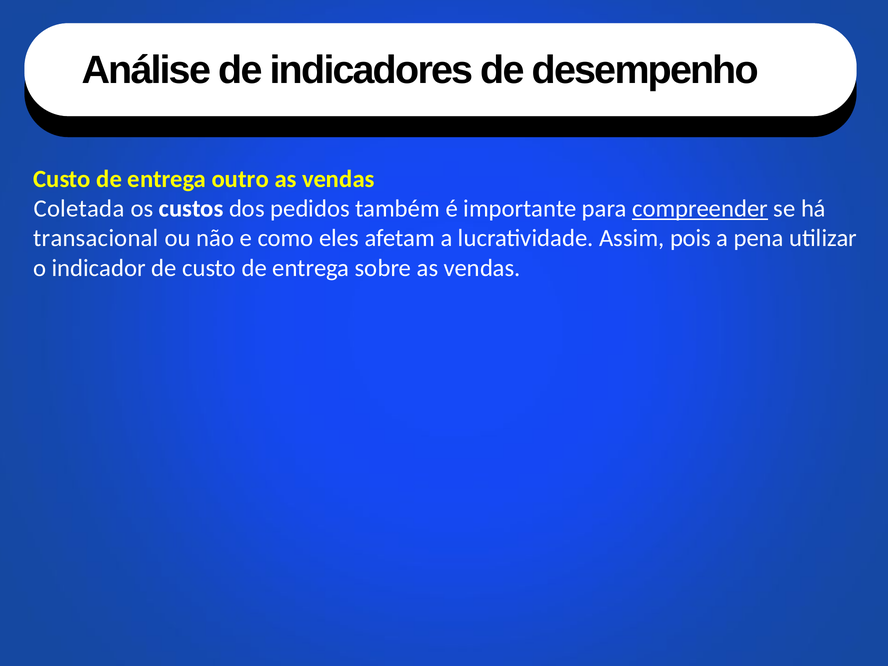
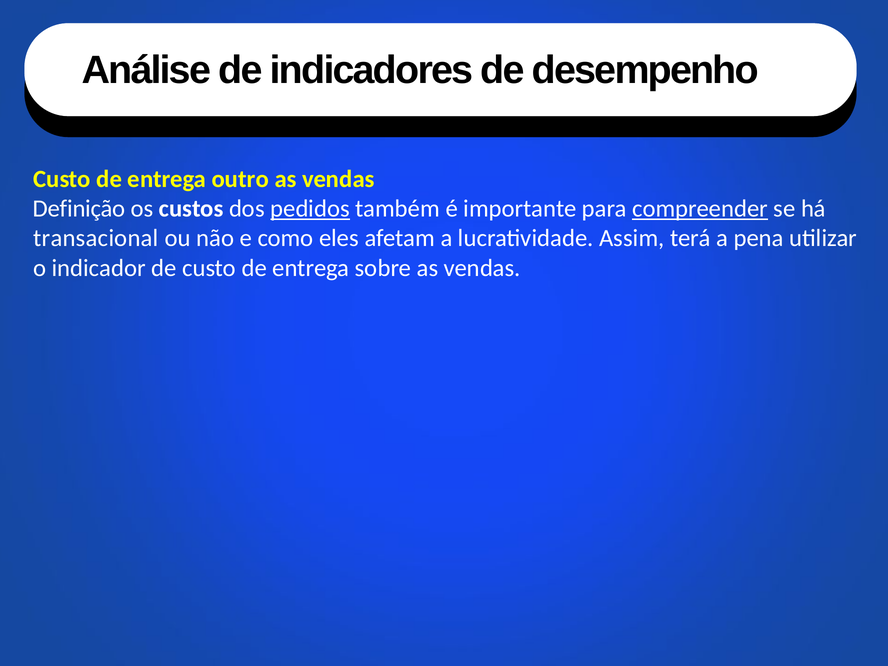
Coletada: Coletada -> Definição
pedidos underline: none -> present
pois: pois -> terá
